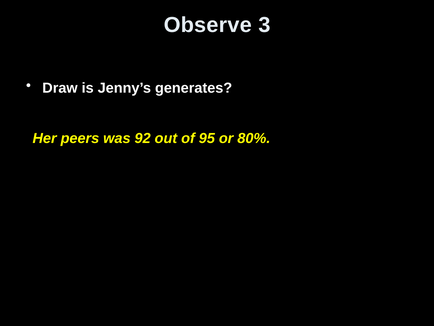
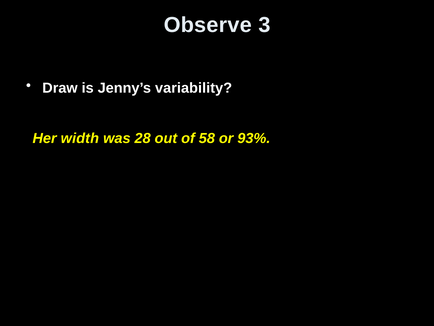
generates: generates -> variability
peers: peers -> width
92: 92 -> 28
95: 95 -> 58
80%: 80% -> 93%
